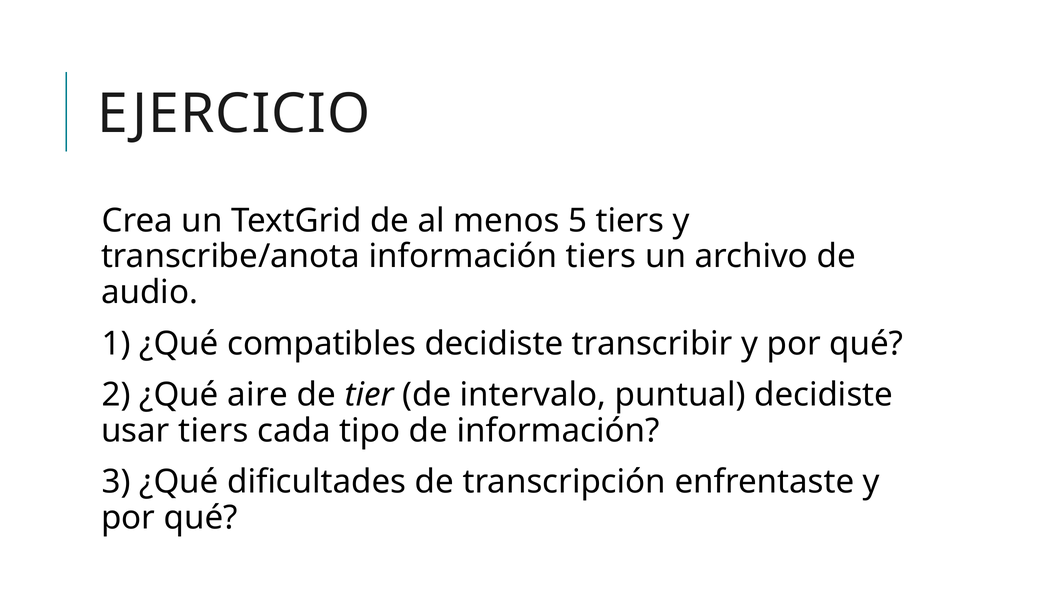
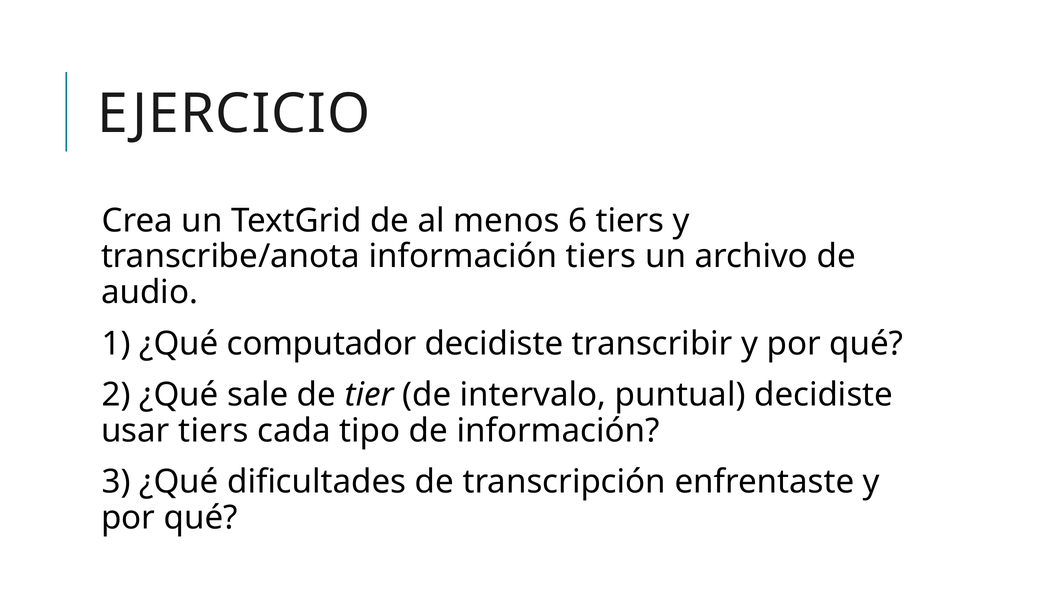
5: 5 -> 6
compatibles: compatibles -> computador
aire: aire -> sale
